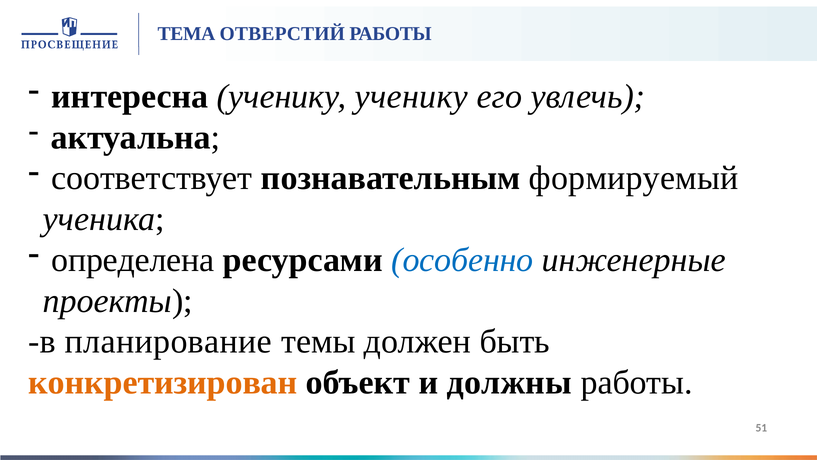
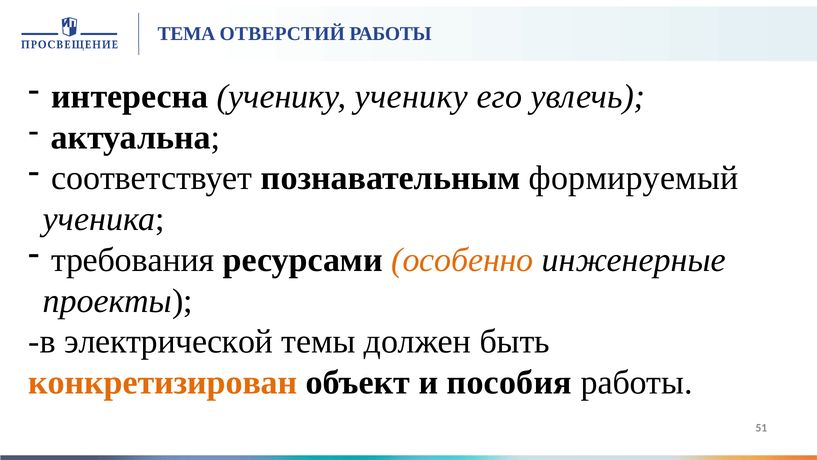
определена: определена -> требования
особенно colour: blue -> orange
планирование: планирование -> электрической
должны: должны -> пособия
